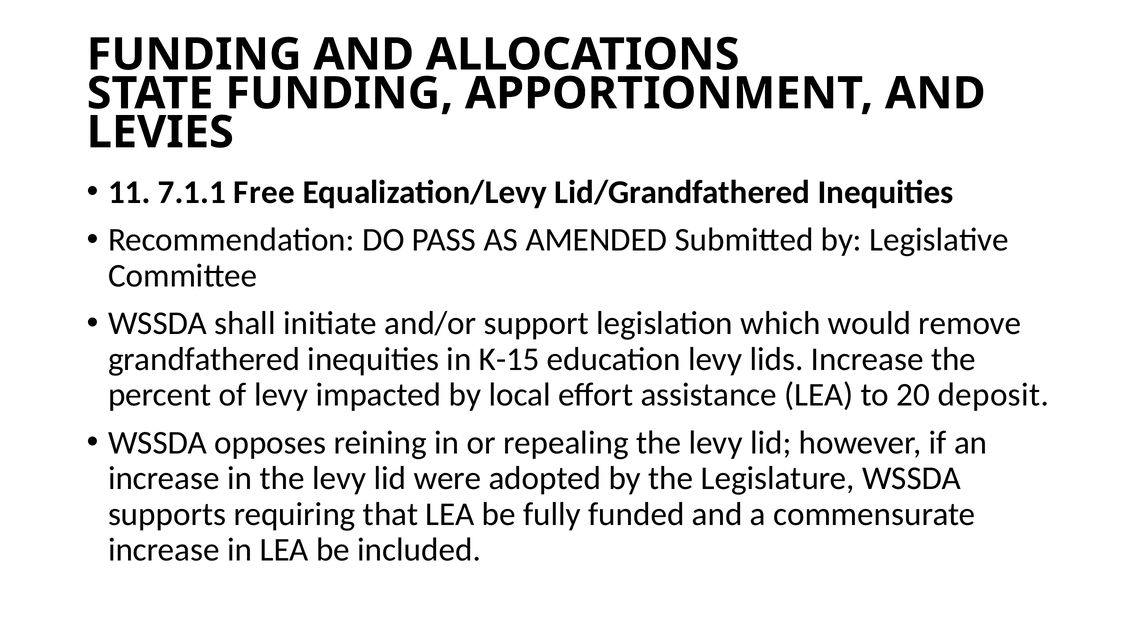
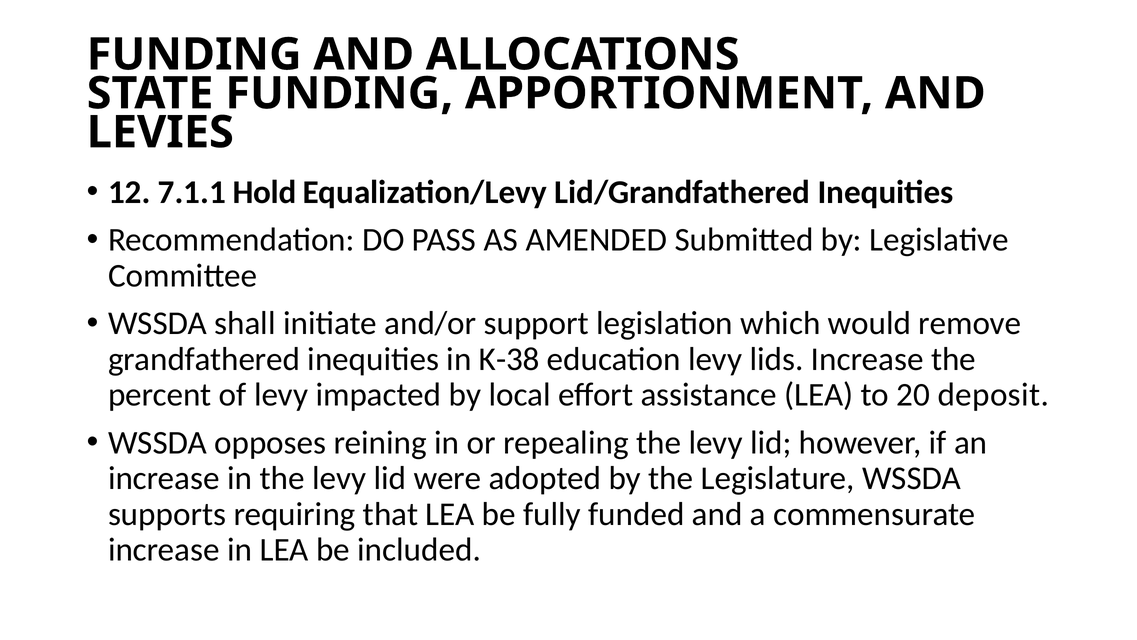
11: 11 -> 12
Free: Free -> Hold
K-15: K-15 -> K-38
